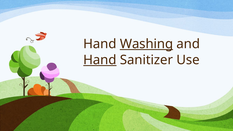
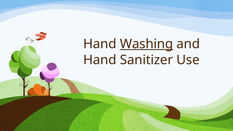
Hand at (100, 60) underline: present -> none
